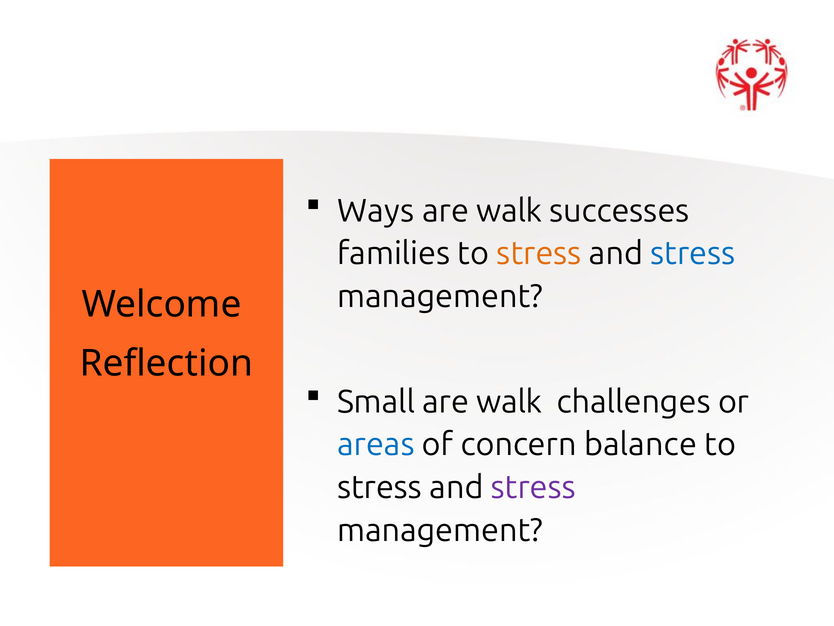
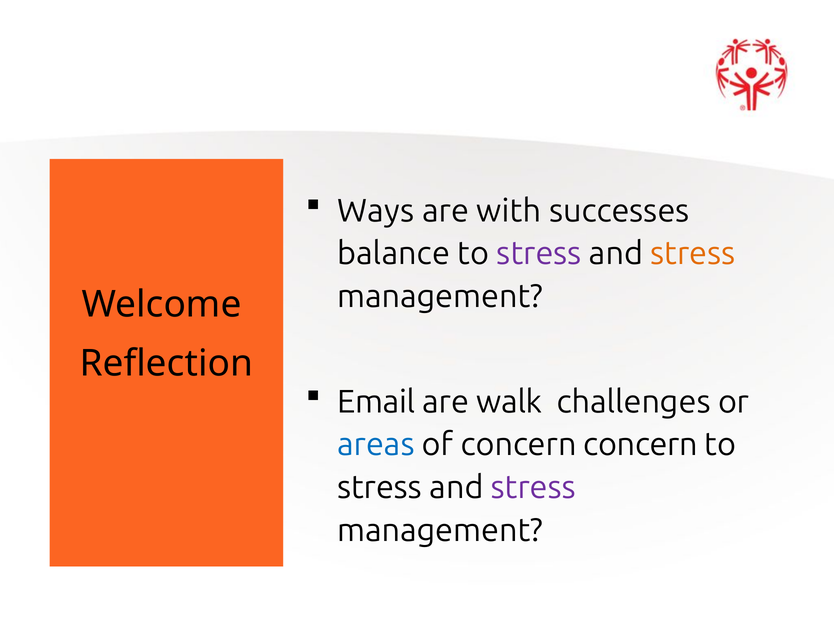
walk at (509, 211): walk -> with
families: families -> balance
stress at (539, 253) colour: orange -> purple
stress at (693, 253) colour: blue -> orange
Small: Small -> Email
concern balance: balance -> concern
